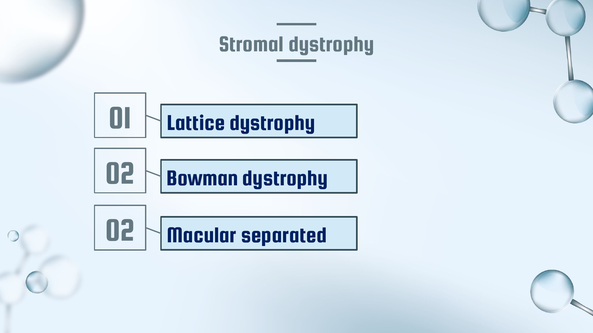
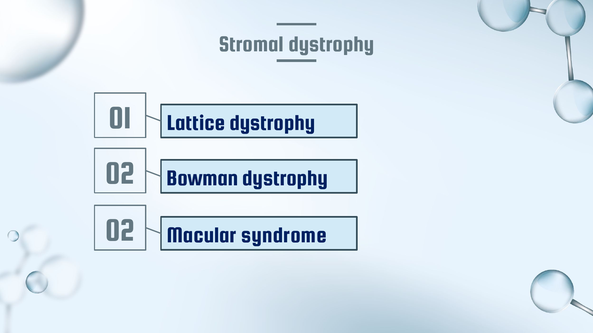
separated: separated -> syndrome
